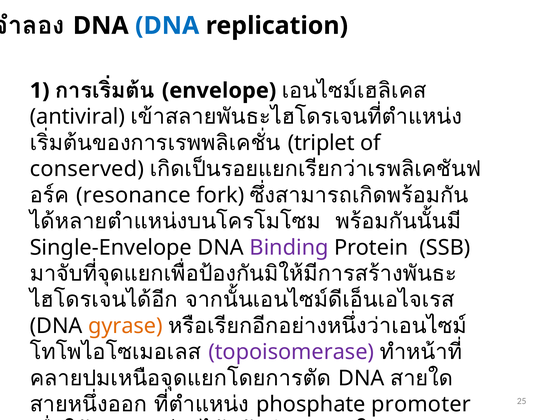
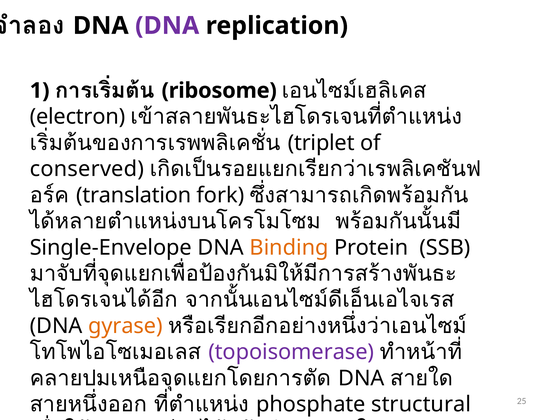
DNA at (167, 26) colour: blue -> purple
envelope: envelope -> ribosome
antiviral: antiviral -> electron
resonance: resonance -> translation
Binding colour: purple -> orange
promoter: promoter -> structural
